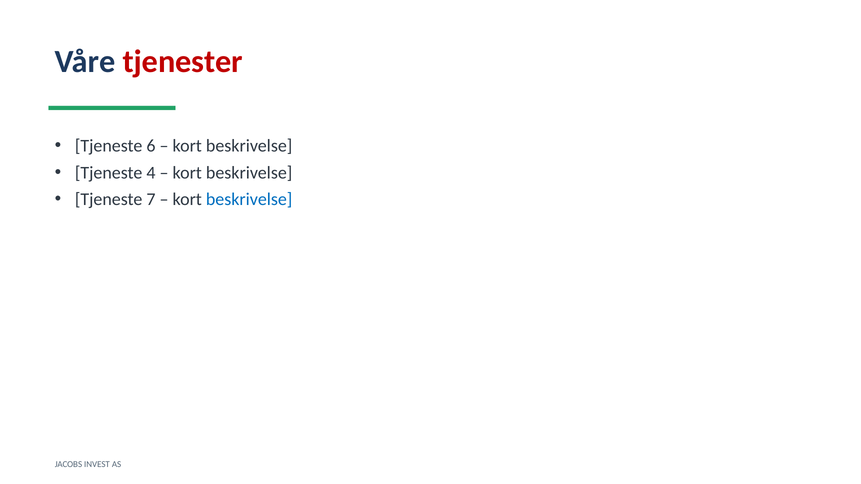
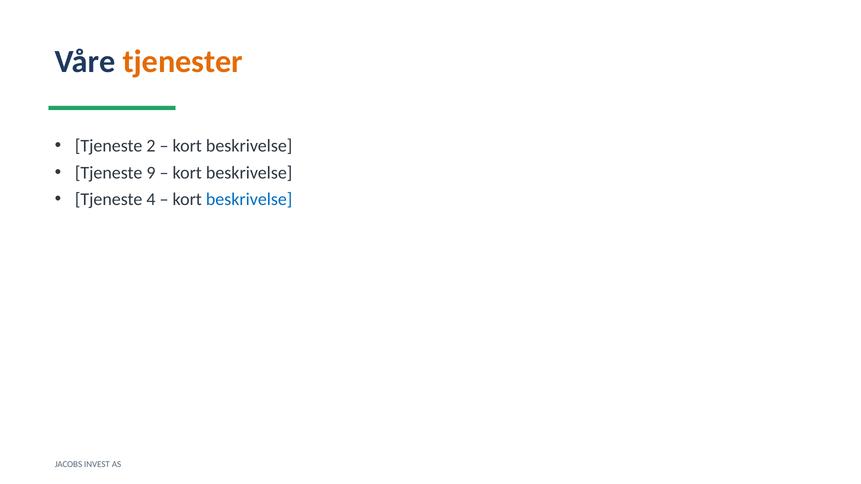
tjenester colour: red -> orange
6: 6 -> 2
4: 4 -> 9
7: 7 -> 4
